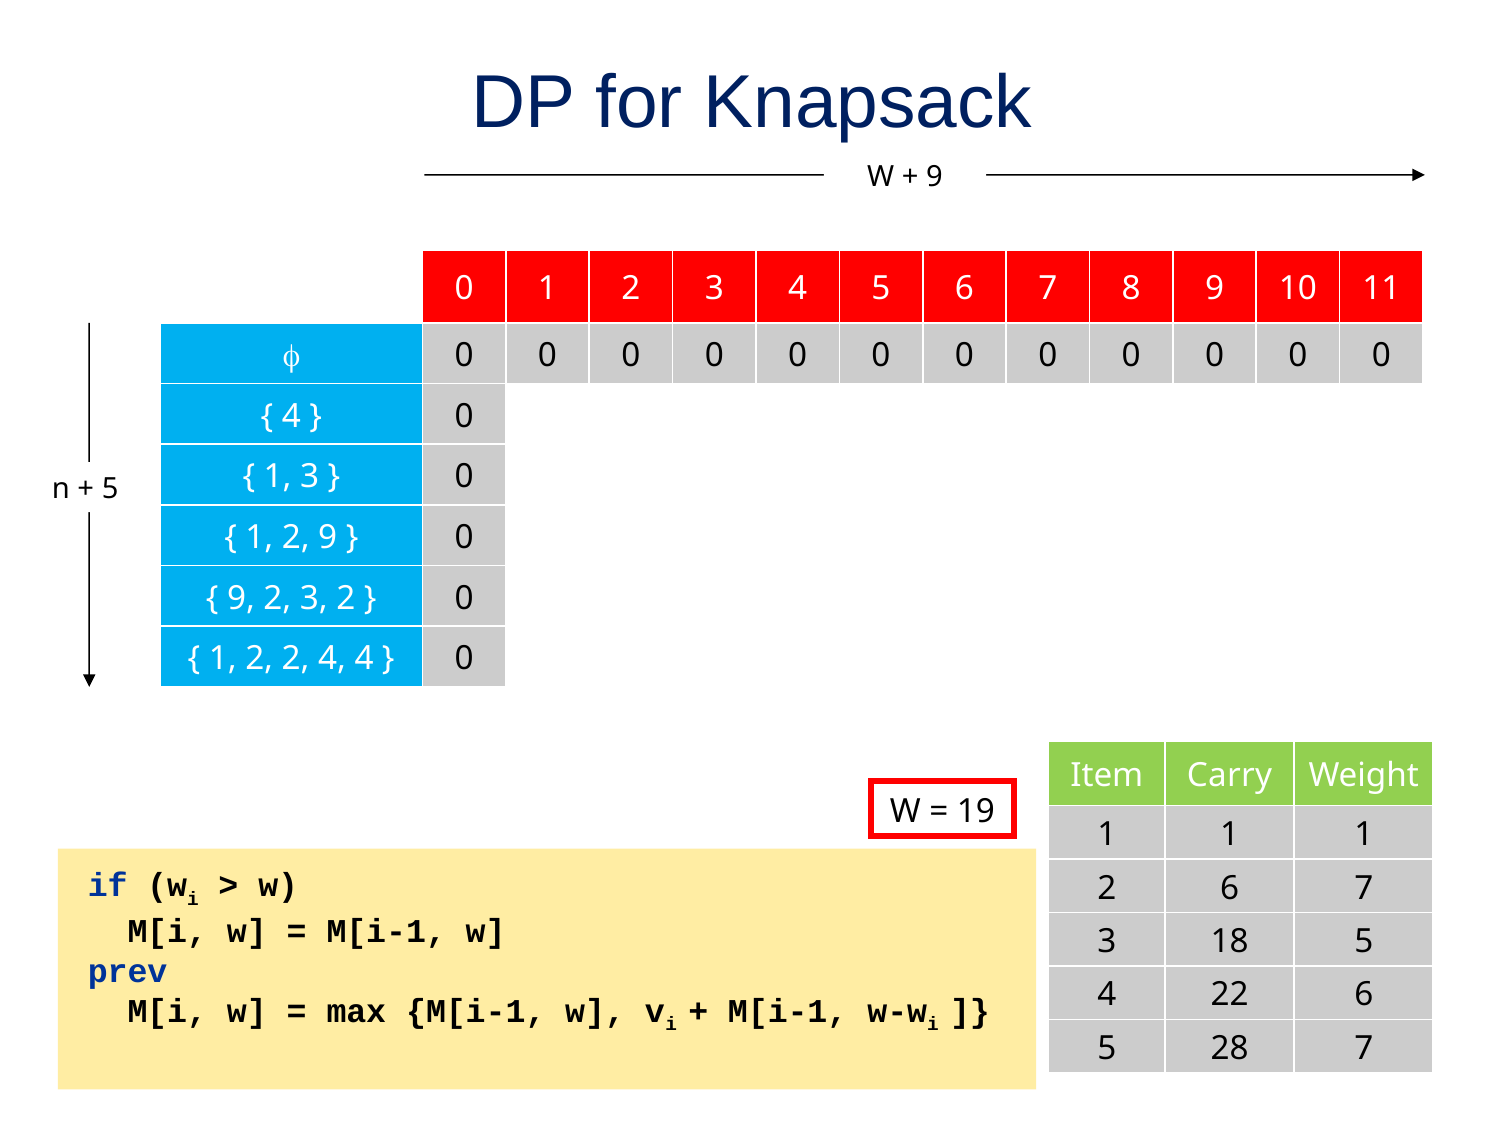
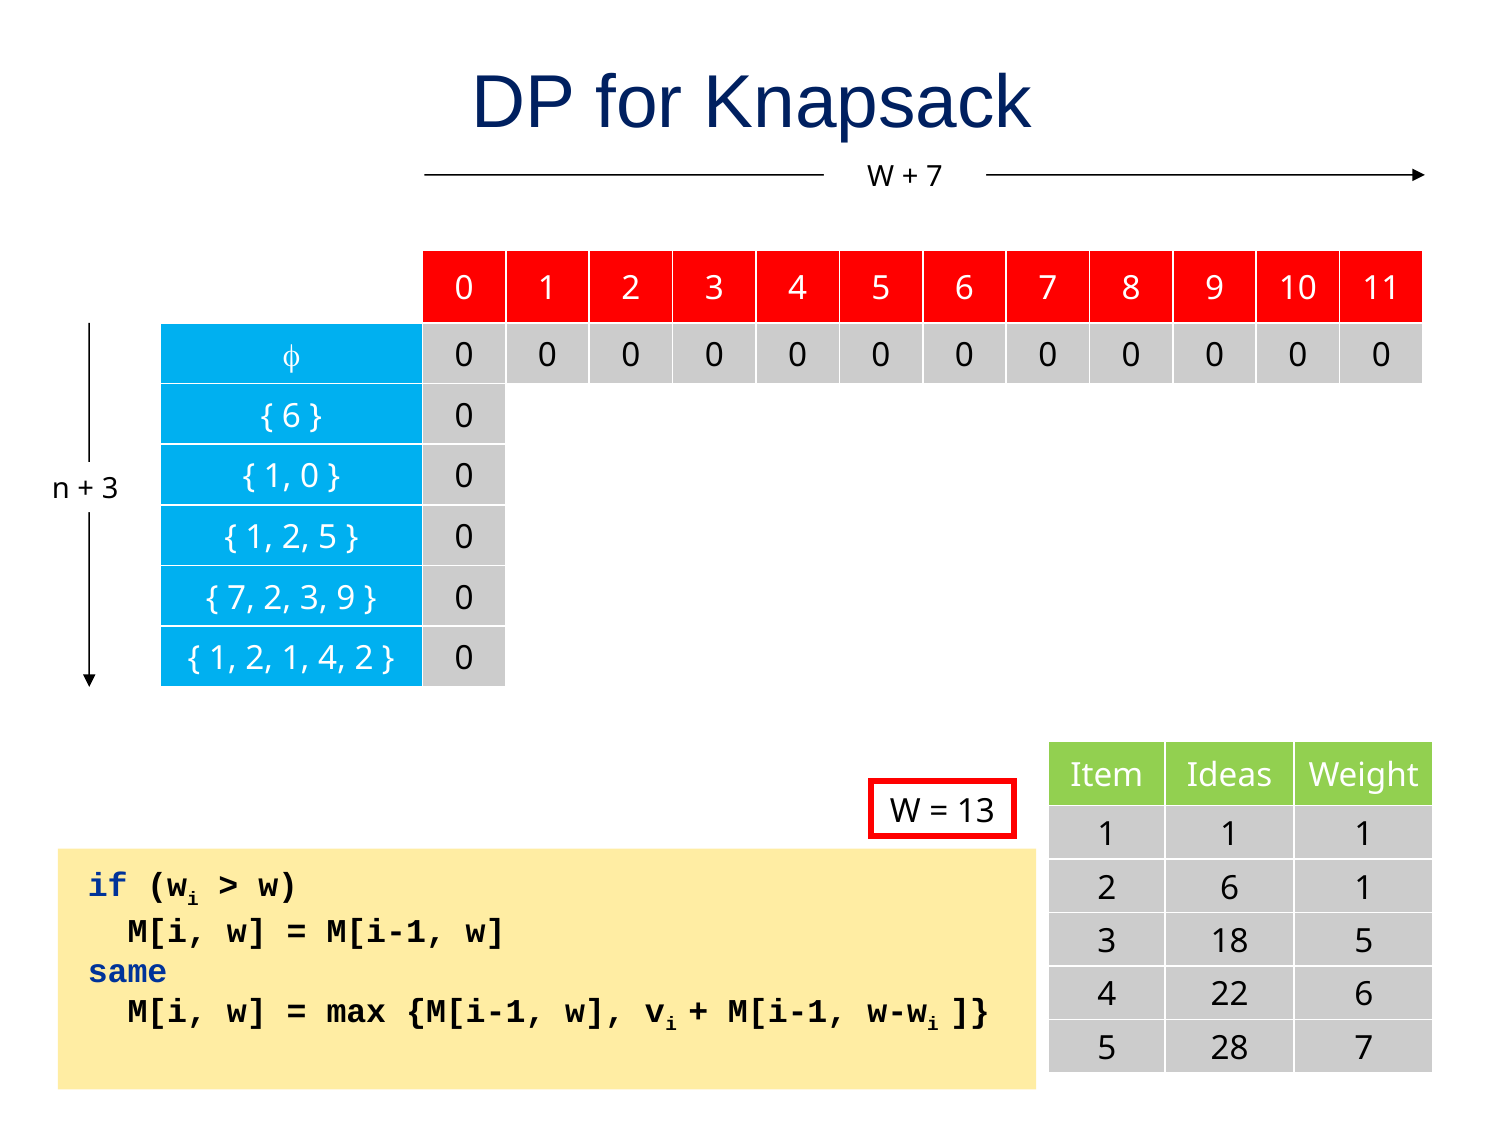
9 at (934, 177): 9 -> 7
4 at (291, 416): 4 -> 6
3 at (310, 477): 3 -> 0
5 at (110, 489): 5 -> 3
2 9: 9 -> 5
9 at (241, 598): 9 -> 7
3 2: 2 -> 9
2 2: 2 -> 1
4 4: 4 -> 2
Carry: Carry -> Ideas
19: 19 -> 13
6 7: 7 -> 1
prev: prev -> same
